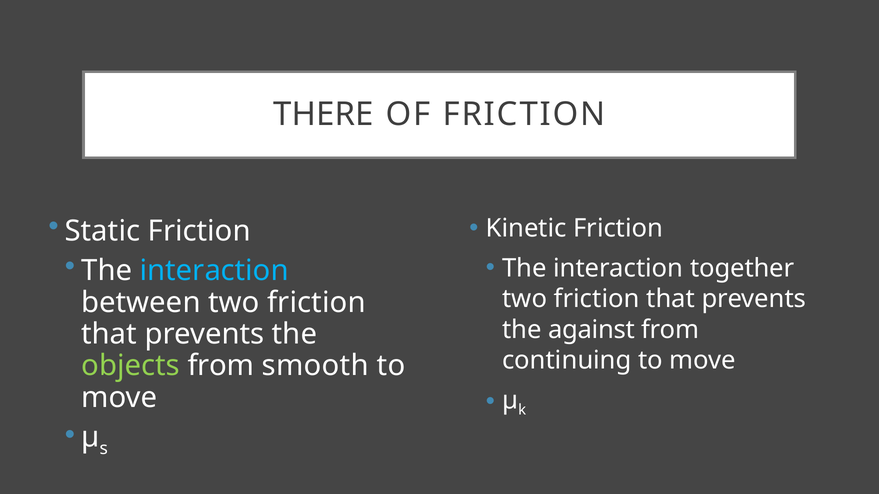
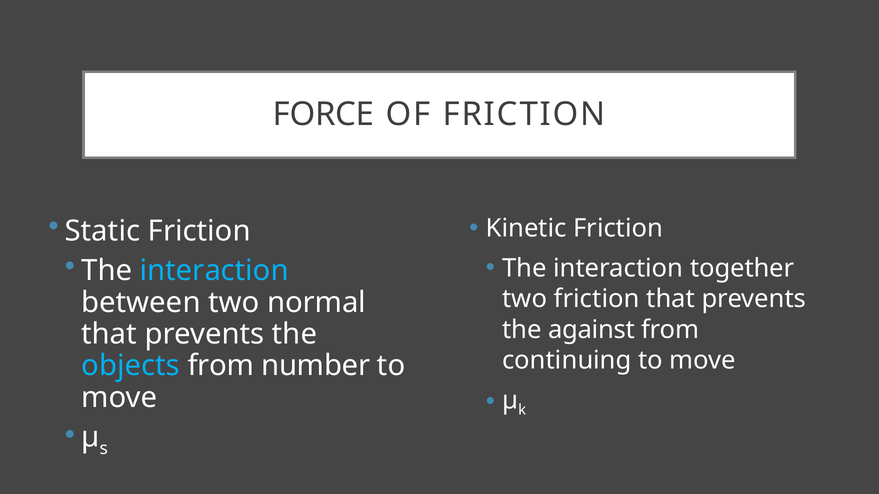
THERE: THERE -> FORCE
between two friction: friction -> normal
objects colour: light green -> light blue
smooth: smooth -> number
